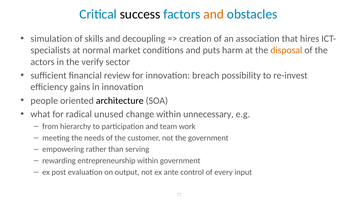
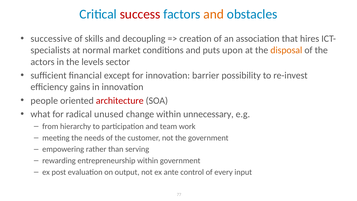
success colour: black -> red
simulation: simulation -> successive
harm: harm -> upon
verify: verify -> levels
review: review -> except
breach: breach -> barrier
architecture colour: black -> red
